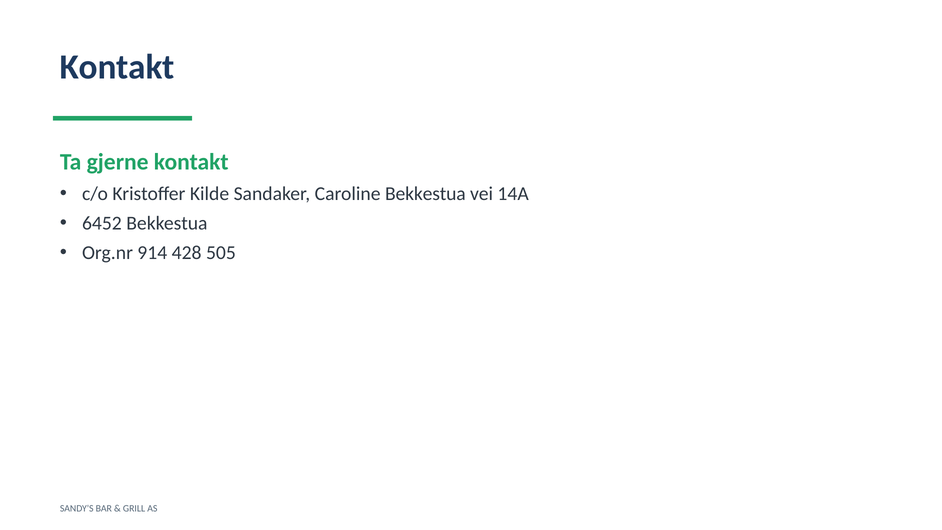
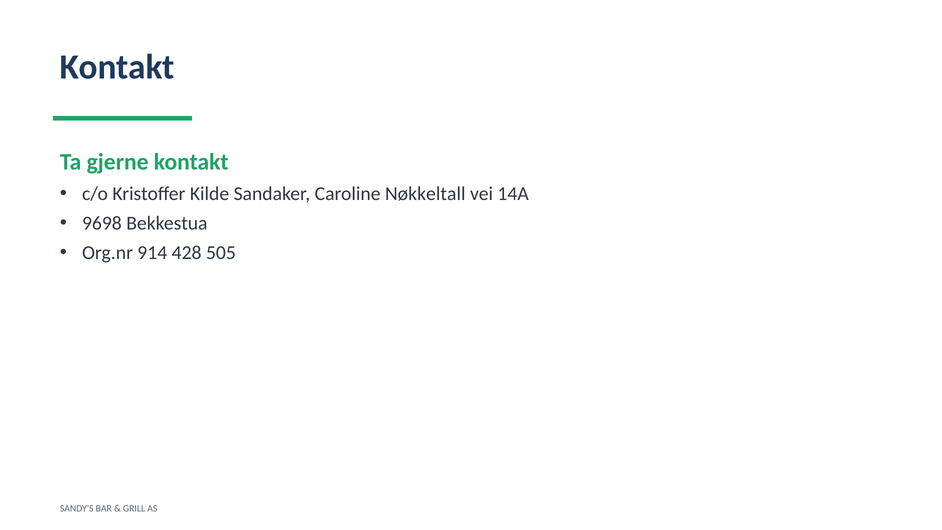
Caroline Bekkestua: Bekkestua -> Nøkkeltall
6452: 6452 -> 9698
